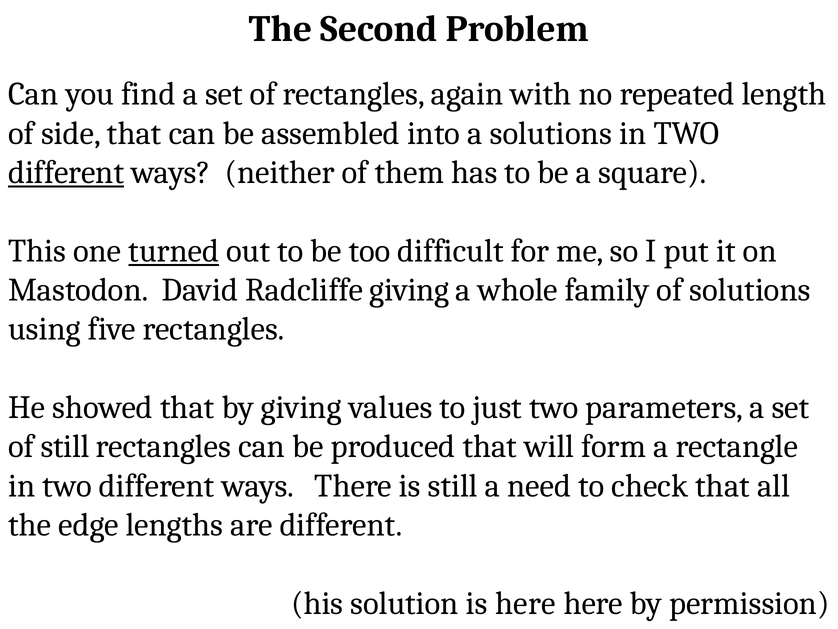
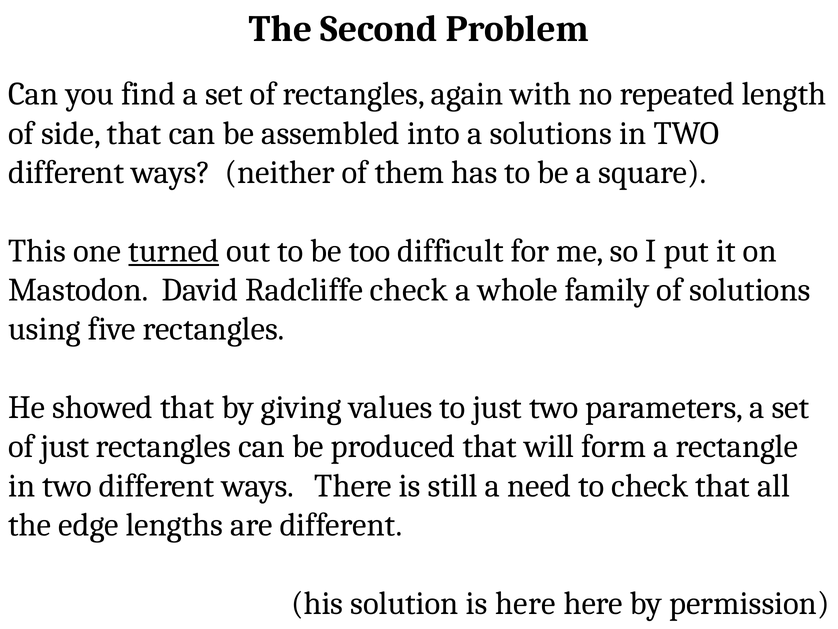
different at (66, 172) underline: present -> none
Radcliffe giving: giving -> check
of still: still -> just
